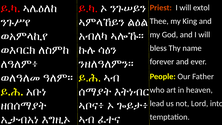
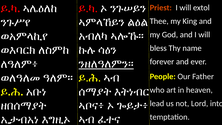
ንዘለዓለምን። underline: none -> present
